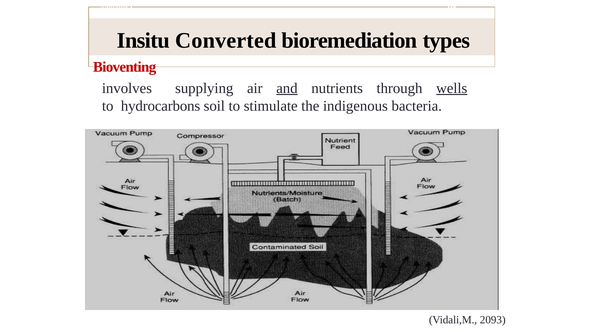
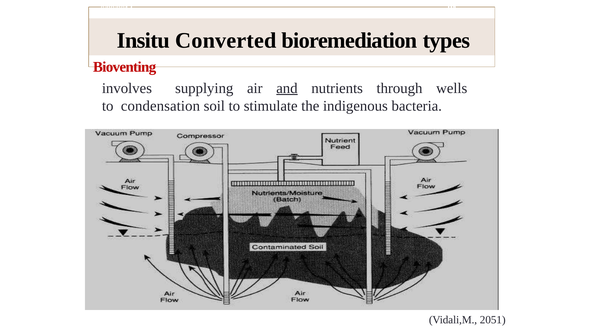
wells underline: present -> none
hydrocarbons: hydrocarbons -> condensation
2093: 2093 -> 2051
